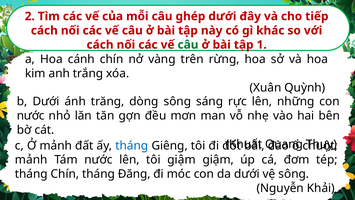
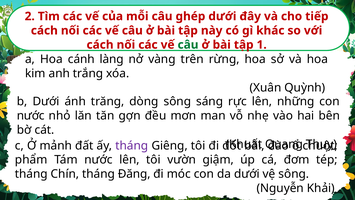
cánh chín: chín -> làng
tháng at (132, 145) colour: blue -> purple
mảnh at (31, 160): mảnh -> phẩm
tôi giậm: giậm -> vườn
